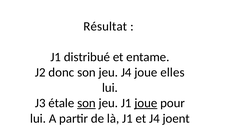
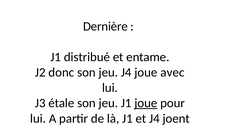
Résultat: Résultat -> Dernière
joue elles: elles -> avec
son at (86, 103) underline: present -> none
